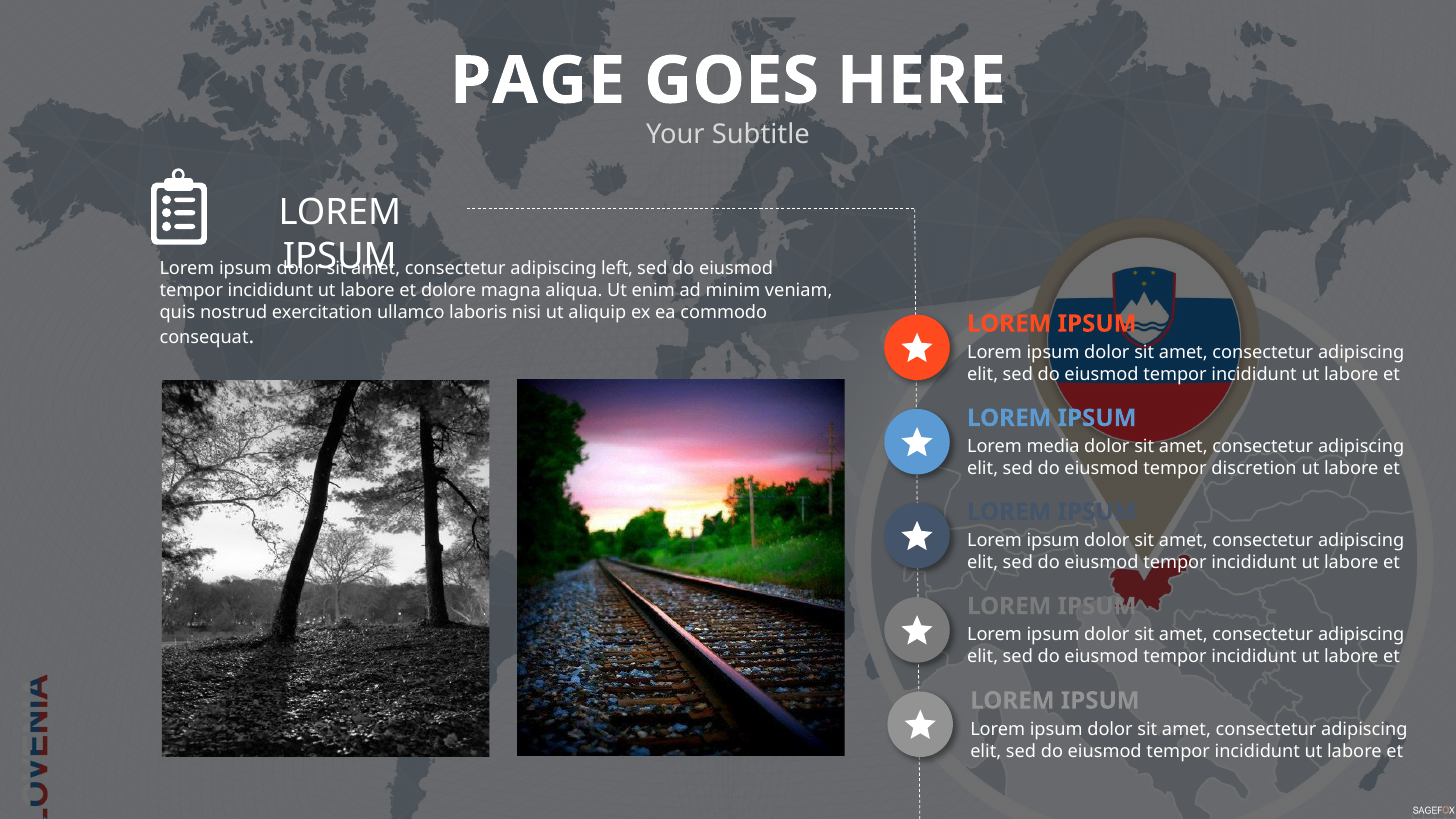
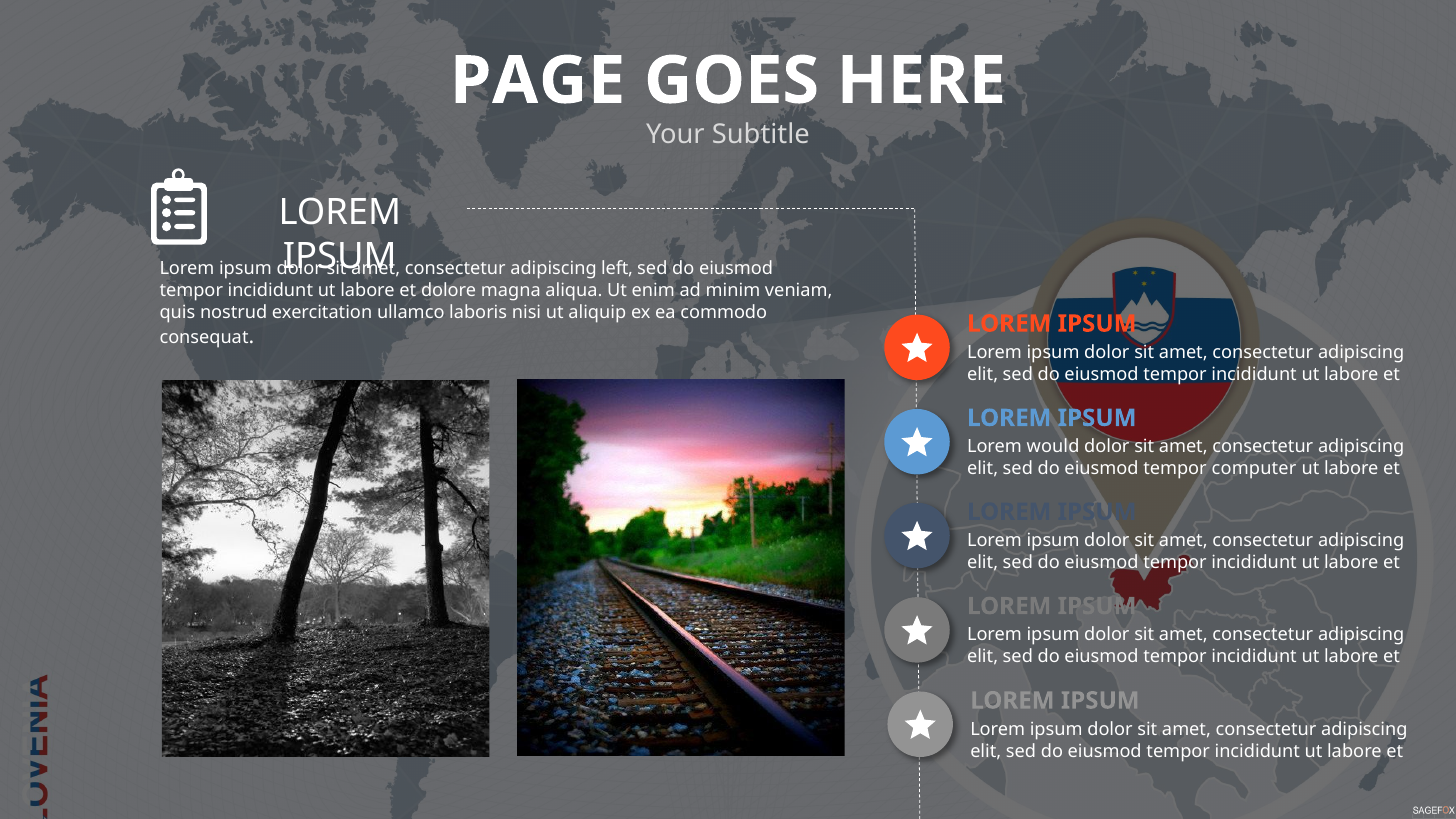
media: media -> would
discretion: discretion -> computer
